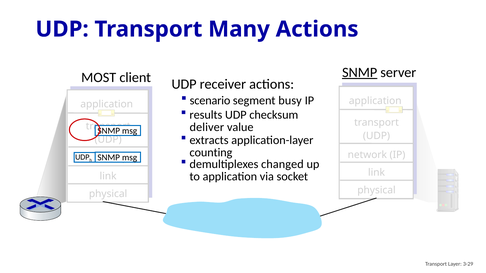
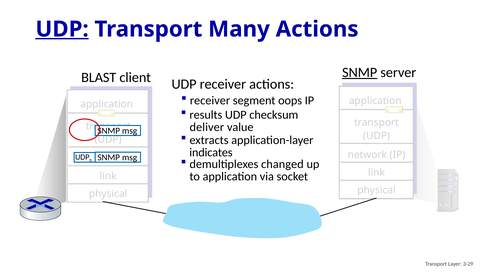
UDP at (62, 29) underline: none -> present
MOST: MOST -> BLAST
scenario at (210, 101): scenario -> receiver
busy: busy -> oops
counting: counting -> indicates
